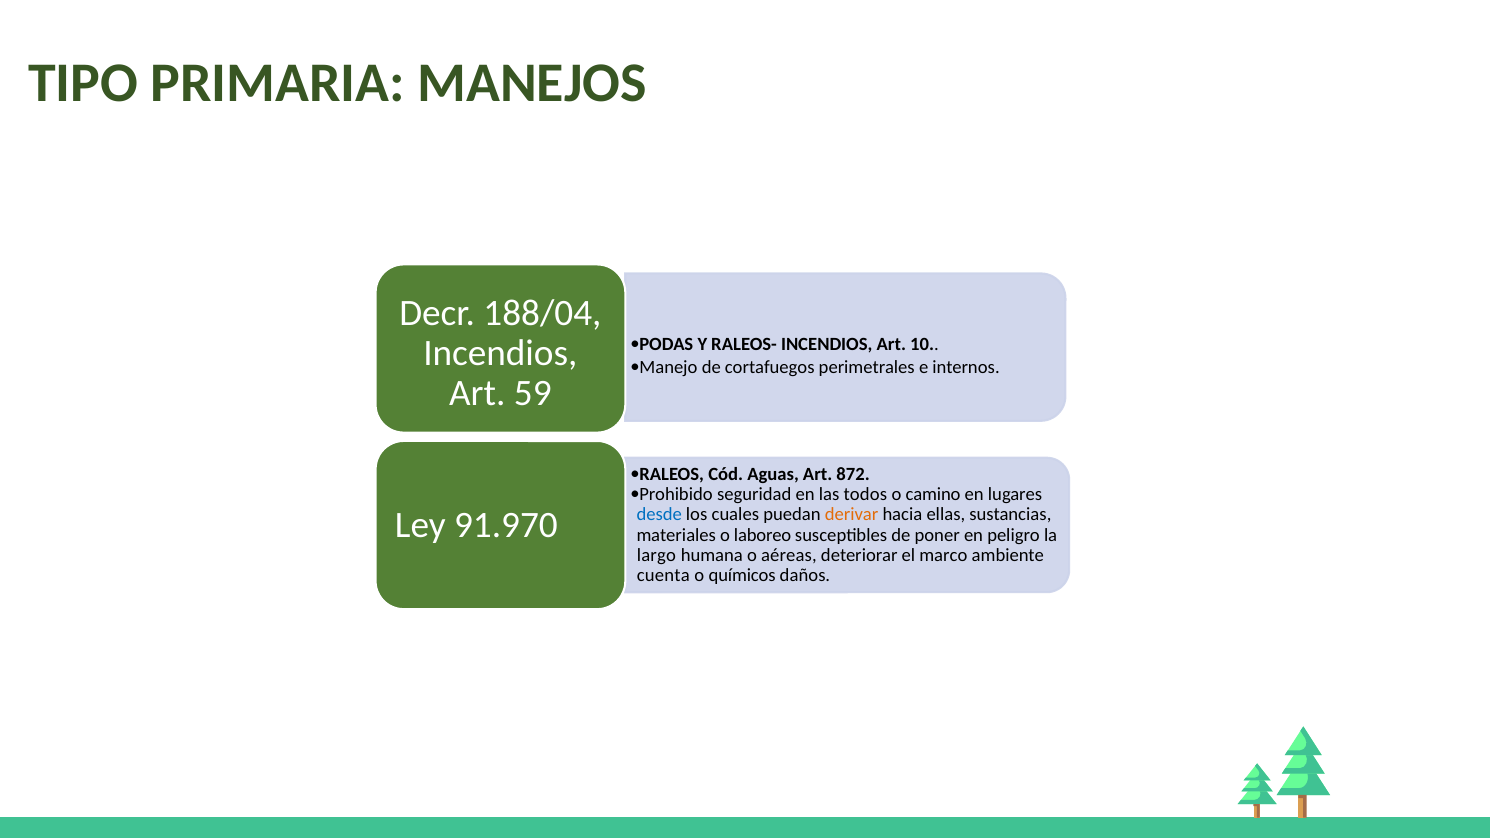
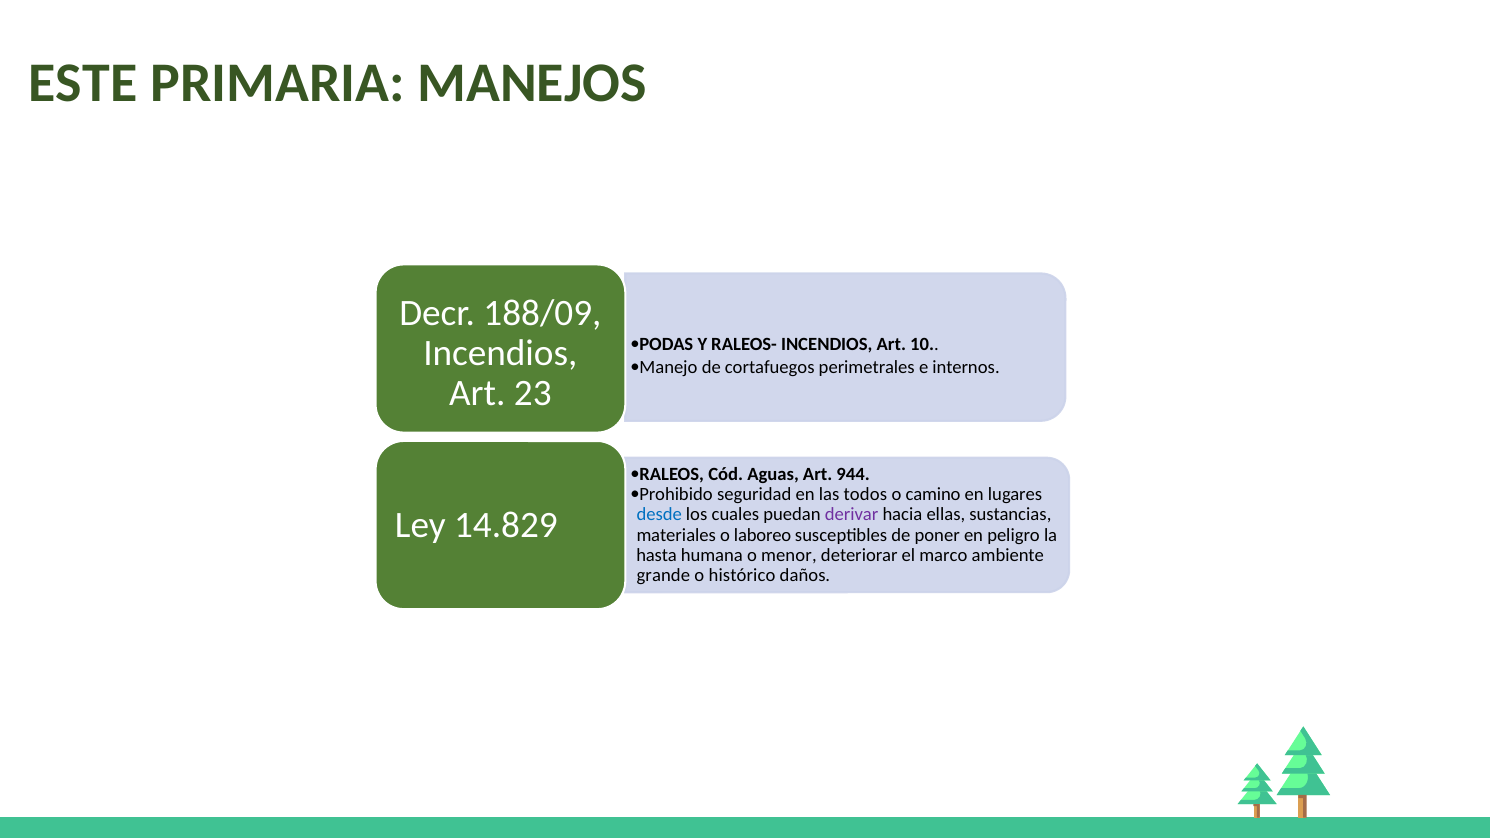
TIPO: TIPO -> ESTE
188/04: 188/04 -> 188/09
59: 59 -> 23
872: 872 -> 944
derivar colour: orange -> purple
91.970: 91.970 -> 14.829
largo: largo -> hasta
aéreas: aéreas -> menor
cuenta: cuenta -> grande
químicos: químicos -> histórico
